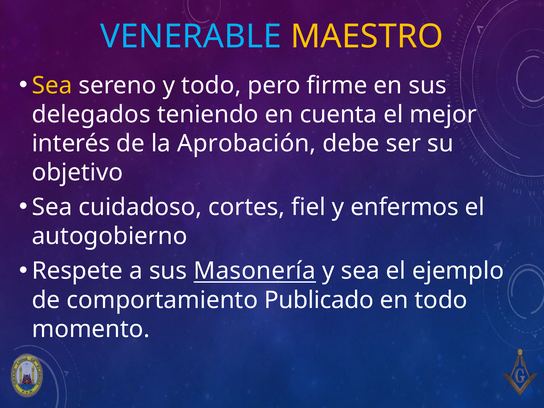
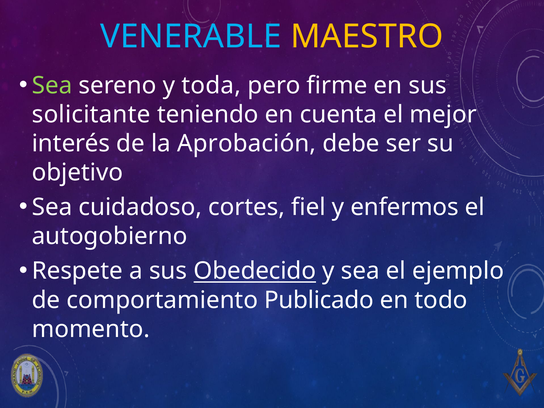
Sea at (52, 85) colour: yellow -> light green
y todo: todo -> toda
delegados: delegados -> solicitante
Masonería: Masonería -> Obedecido
